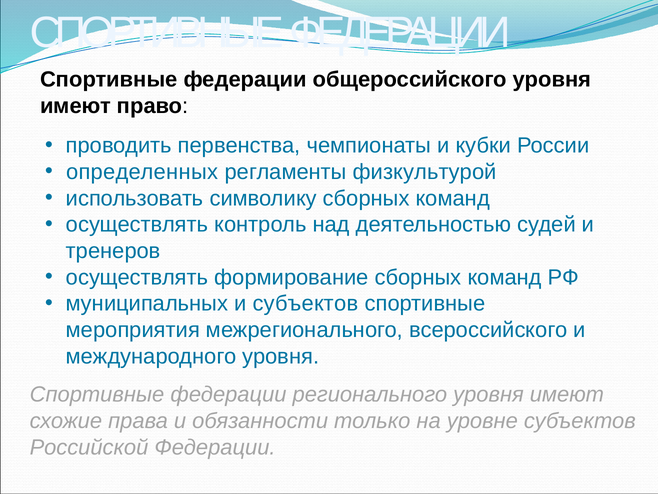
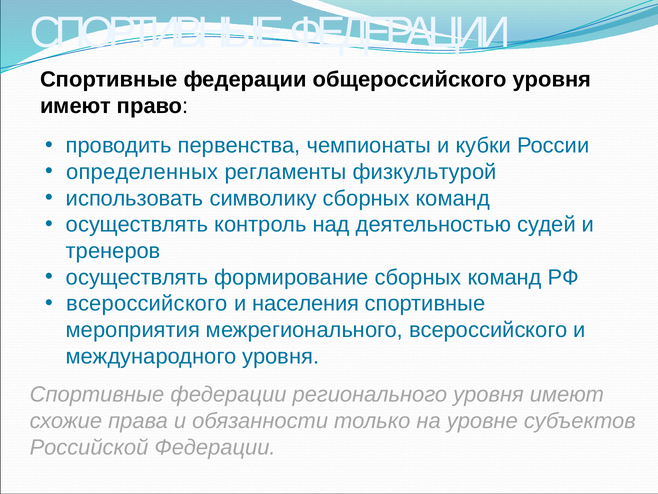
муниципальных at (147, 303): муниципальных -> всероссийского
и субъектов: субъектов -> населения
